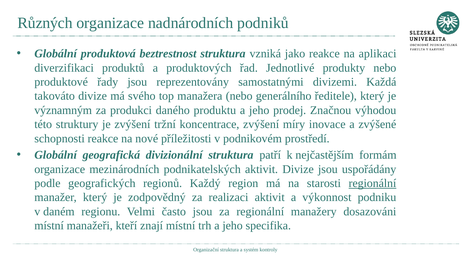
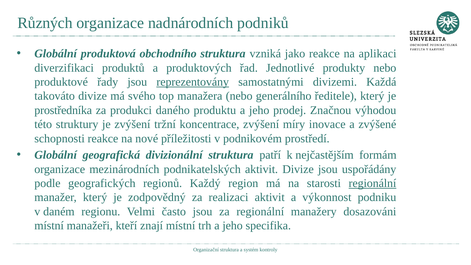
beztrestnost: beztrestnost -> obchodního
reprezentovány underline: none -> present
významným: významným -> prostředníka
